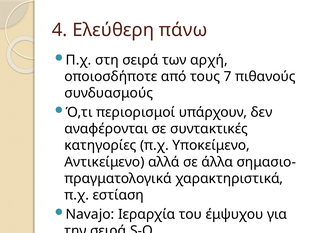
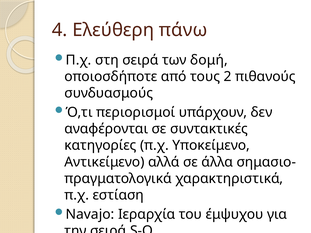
αρχή: αρχή -> δομή
7: 7 -> 2
